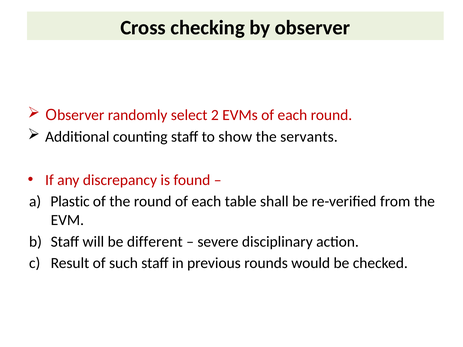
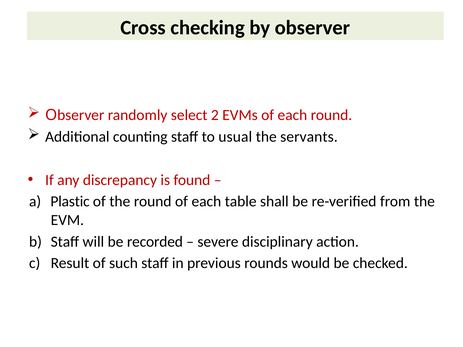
show: show -> usual
different: different -> recorded
